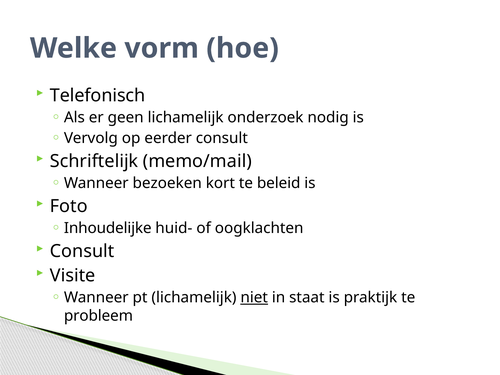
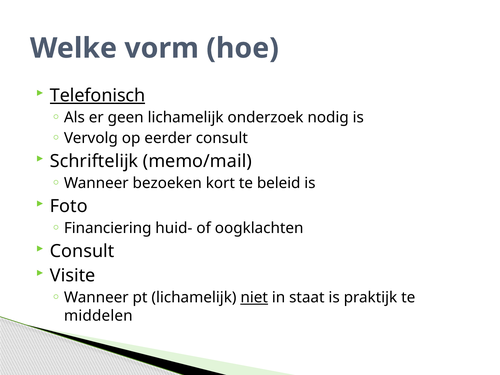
Telefonisch underline: none -> present
Inhoudelijke: Inhoudelijke -> Financiering
probleem: probleem -> middelen
